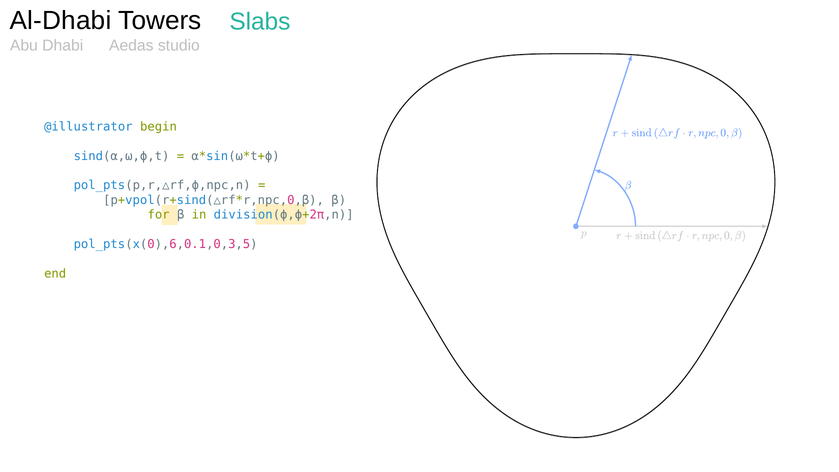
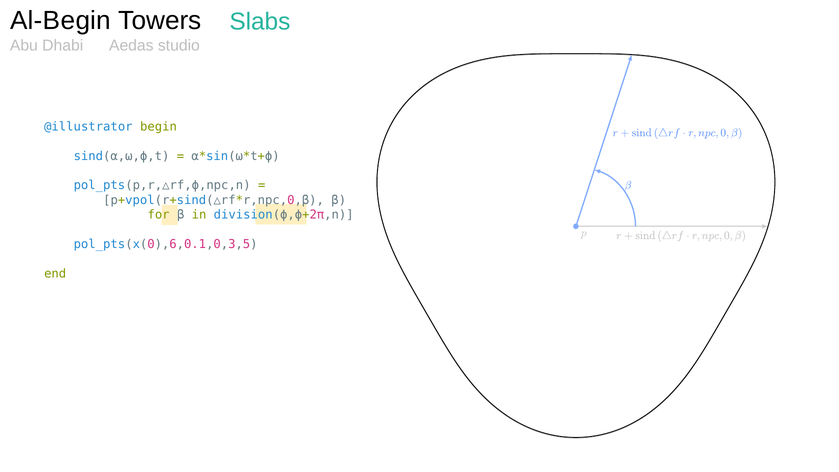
Al-Dhabi: Al-Dhabi -> Al-Begin
